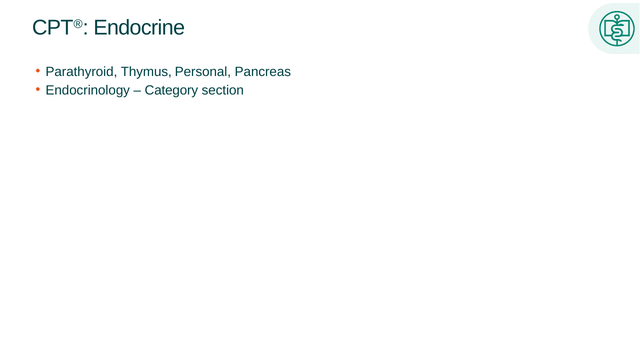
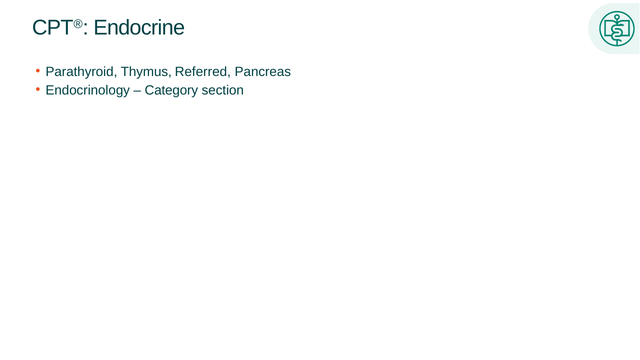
Personal: Personal -> Referred
